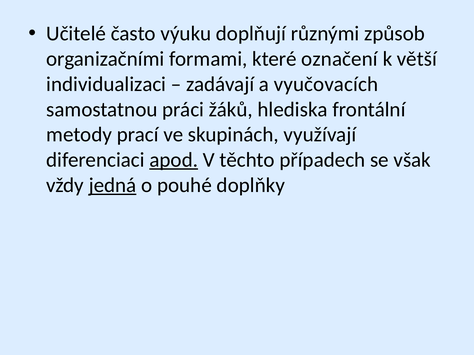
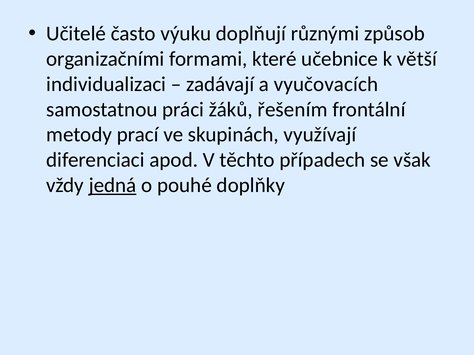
označení: označení -> učebnice
hlediska: hlediska -> řešením
apod underline: present -> none
